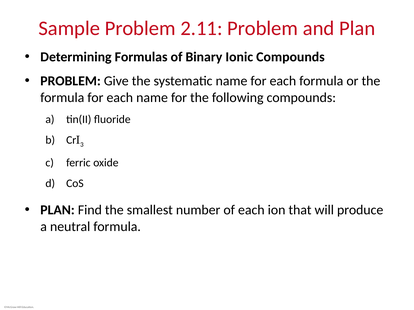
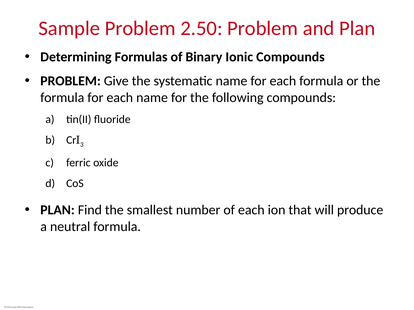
2.11: 2.11 -> 2.50
